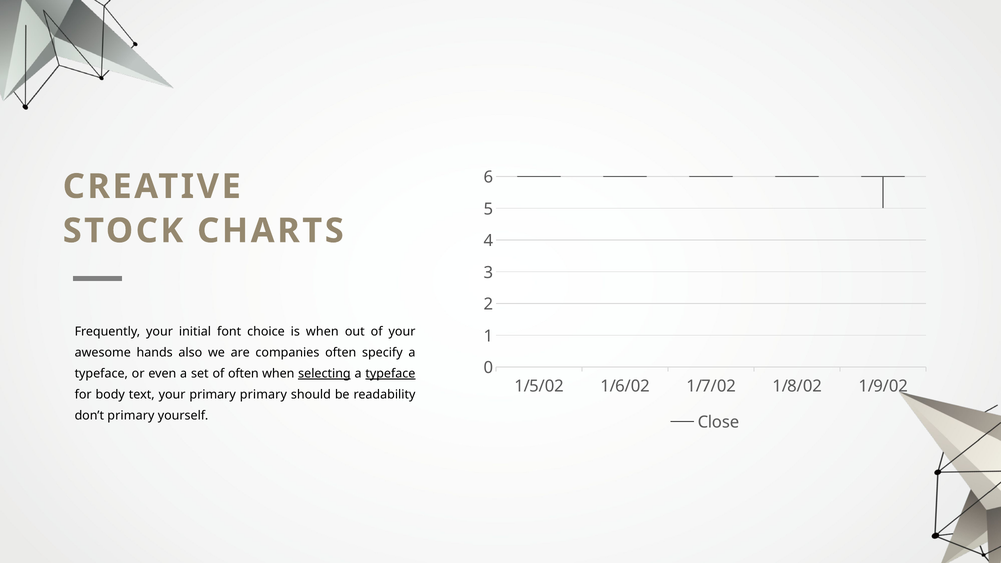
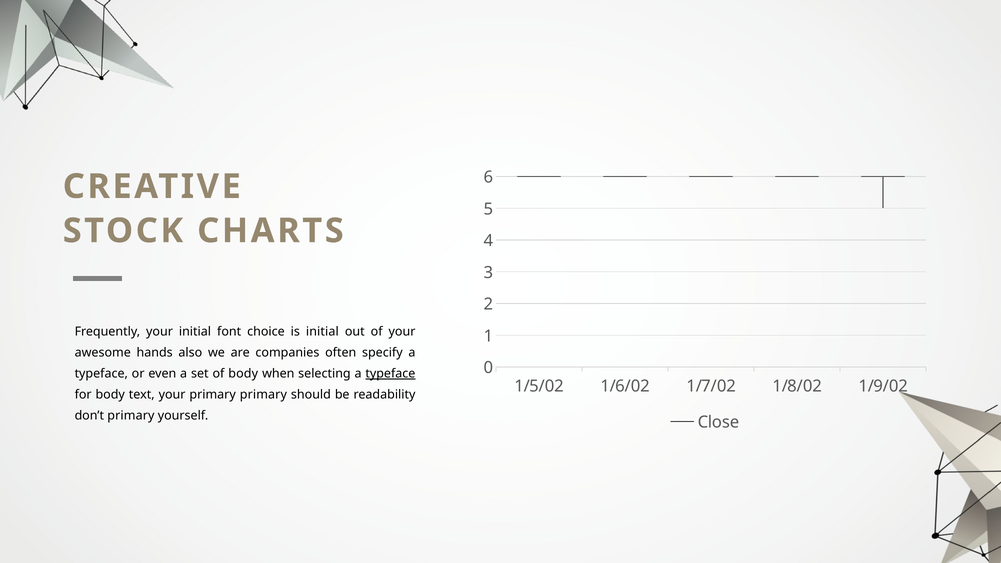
is when: when -> initial
of often: often -> body
selecting underline: present -> none
